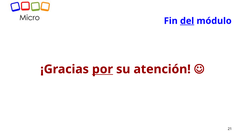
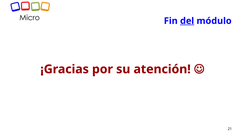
por underline: present -> none
